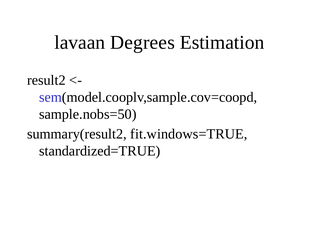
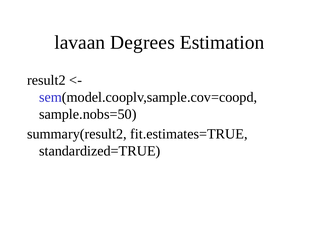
fit.windows=TRUE: fit.windows=TRUE -> fit.estimates=TRUE
